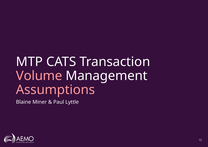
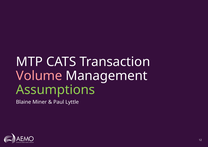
Assumptions colour: pink -> light green
